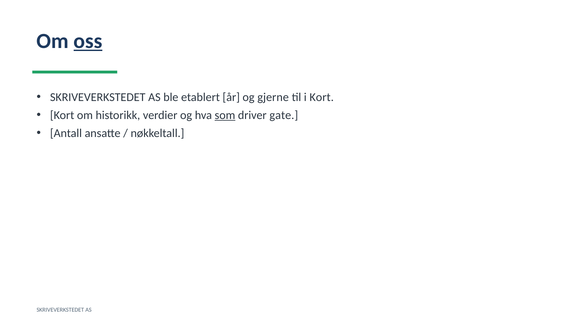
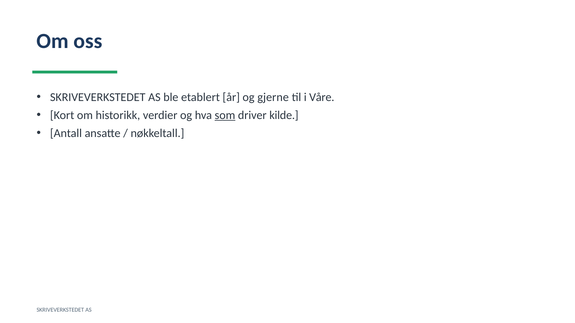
oss underline: present -> none
i Kort: Kort -> Våre
gate: gate -> kilde
